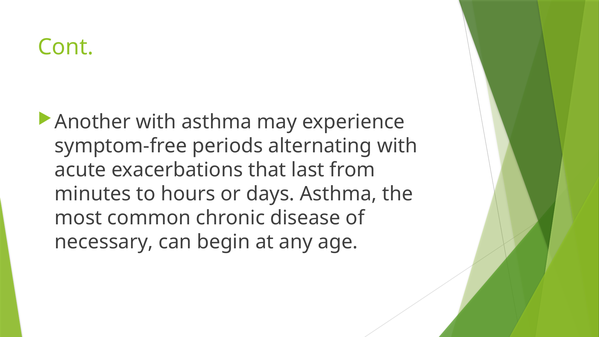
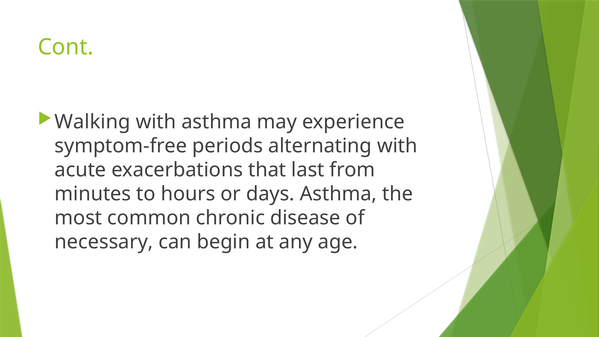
Another: Another -> Walking
